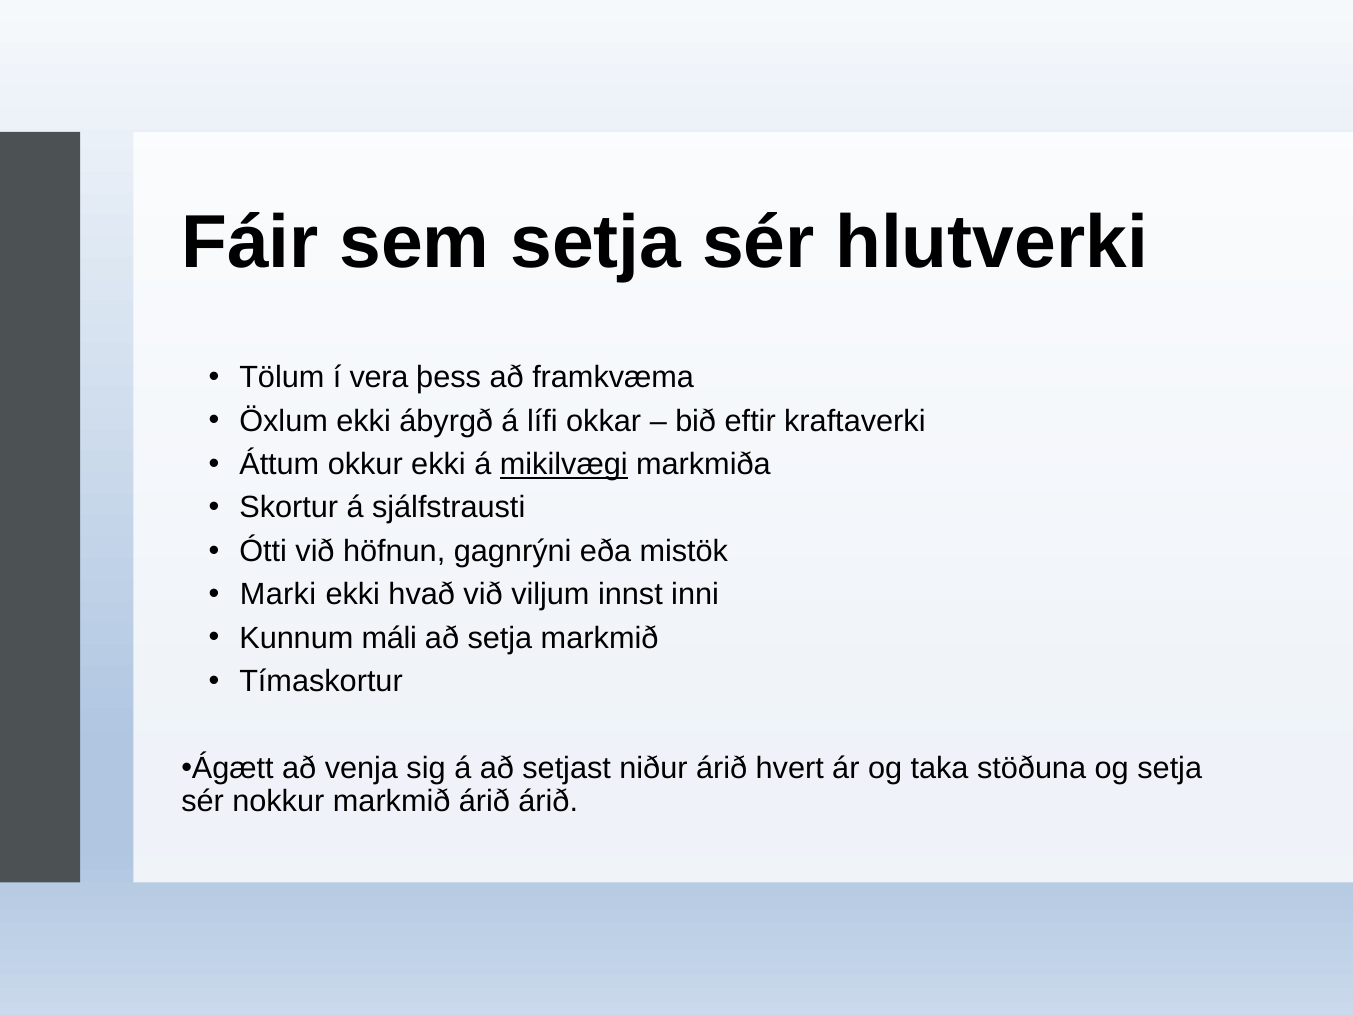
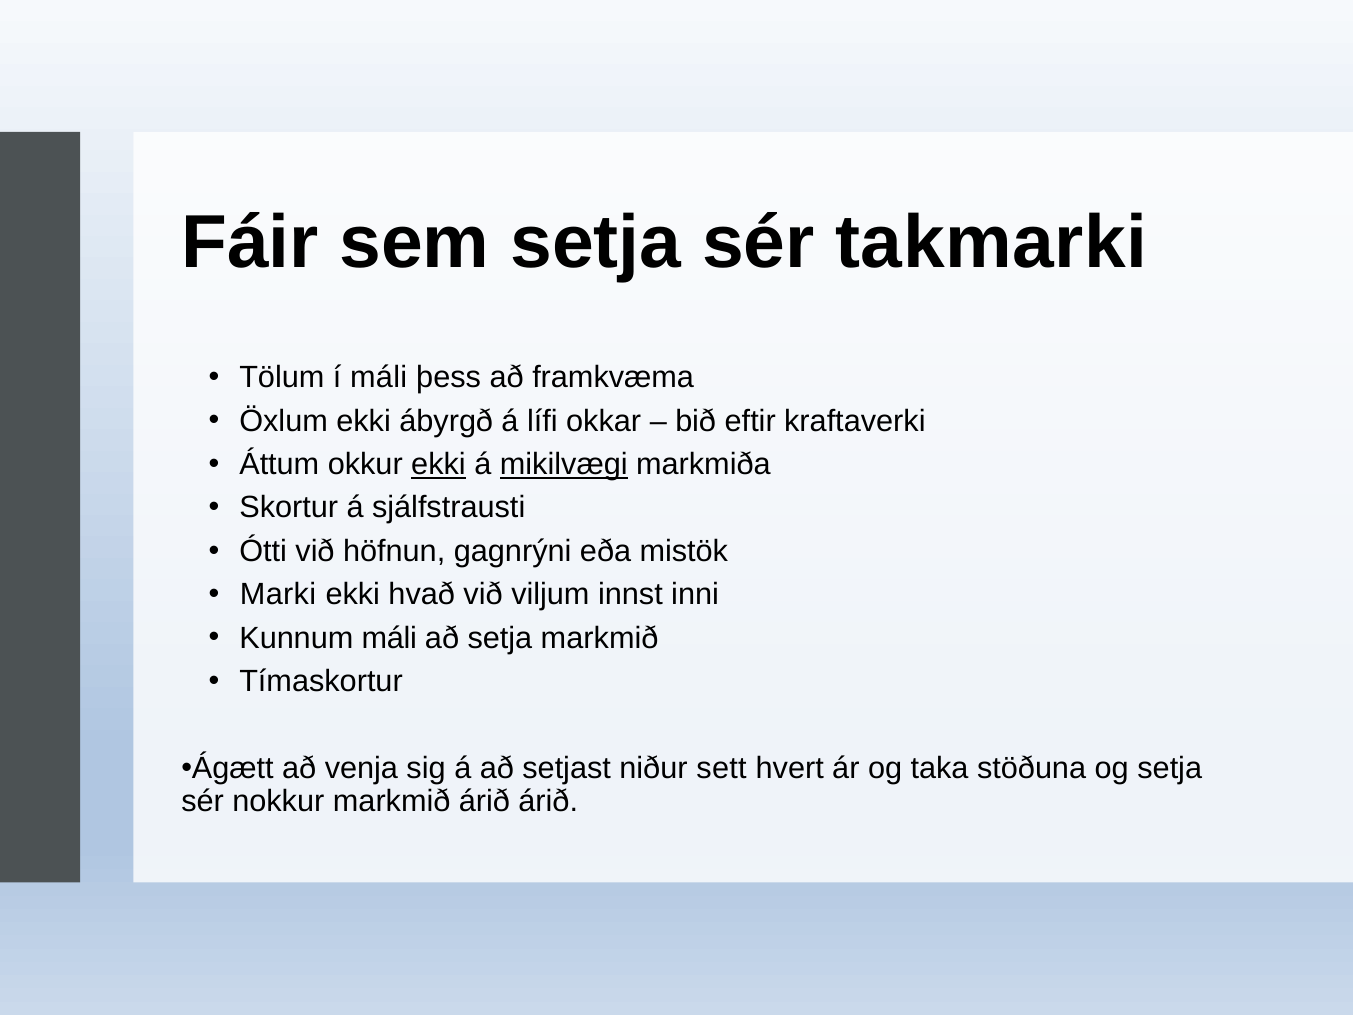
hlutverki: hlutverki -> takmarki
í vera: vera -> máli
ekki at (438, 464) underline: none -> present
niður árið: árið -> sett
